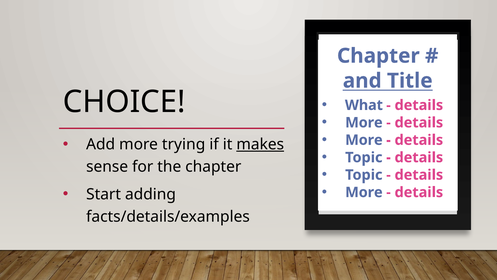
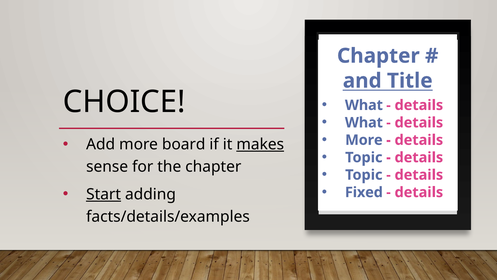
More at (364, 122): More -> What
trying: trying -> board
More at (364, 192): More -> Fixed
Start underline: none -> present
